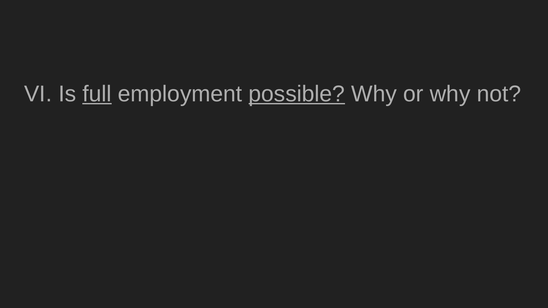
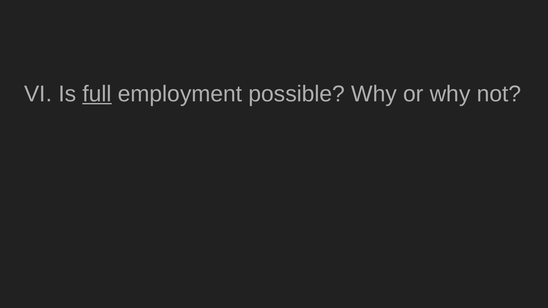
possible underline: present -> none
